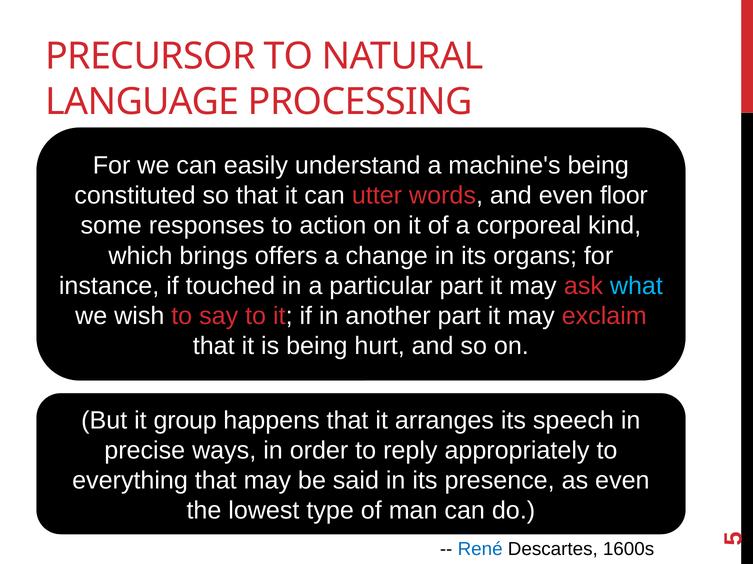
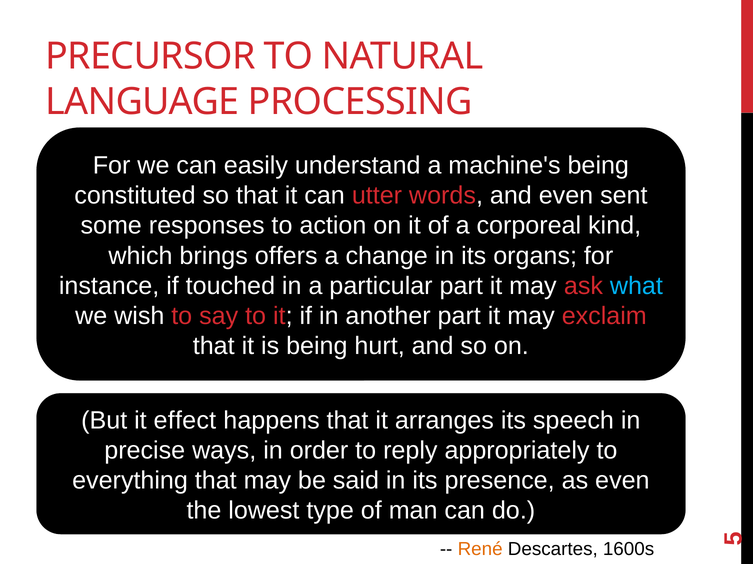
floor: floor -> sent
group: group -> effect
René colour: blue -> orange
